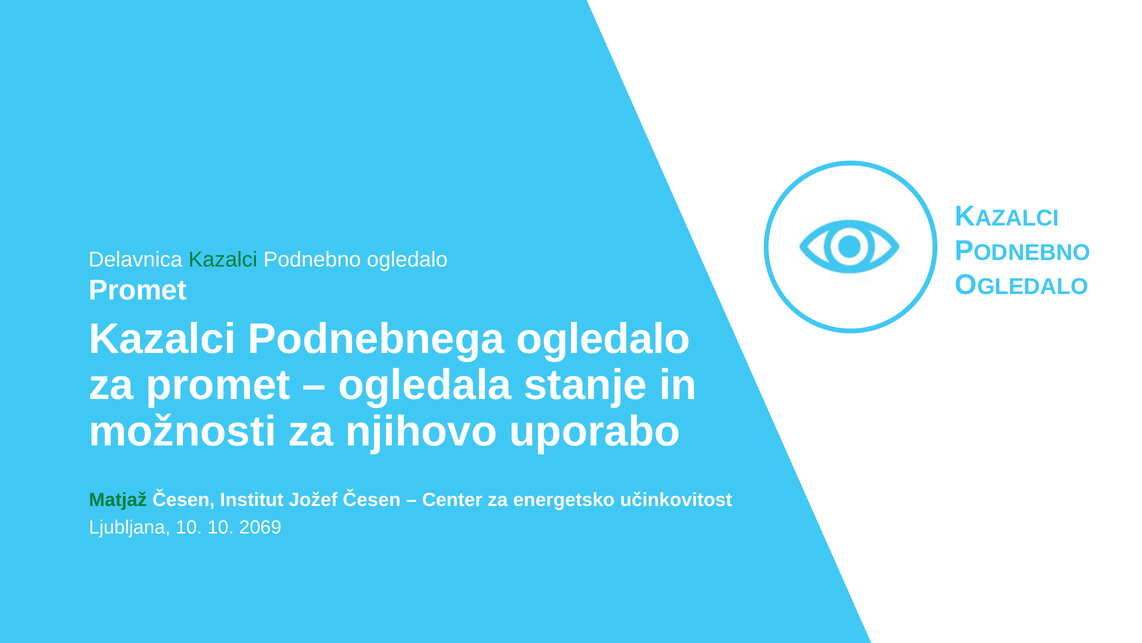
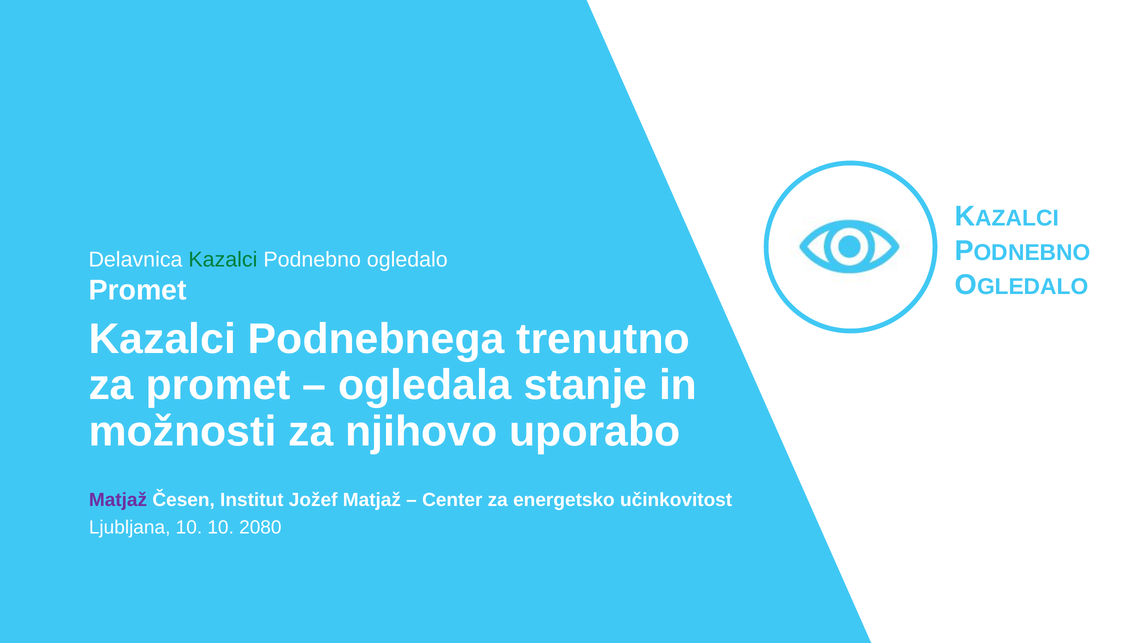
Podnebnega ogledalo: ogledalo -> trenutno
Matjaž at (118, 500) colour: green -> purple
Jožef Česen: Česen -> Matjaž
2069: 2069 -> 2080
